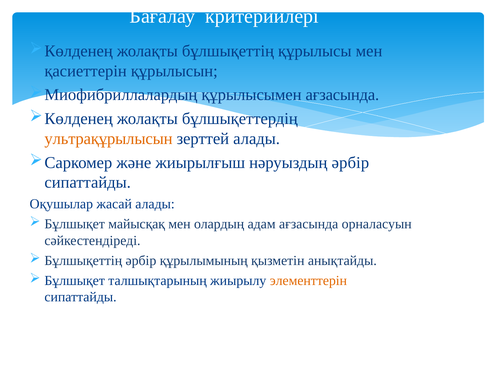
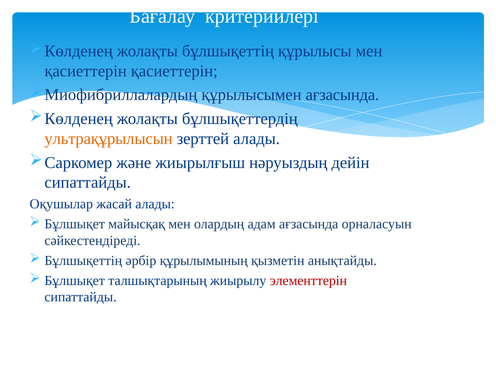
қасиеттерін құрылысын: құрылысын -> қасиеттерін
нәруыздың әрбір: әрбір -> дейін
элементтерін colour: orange -> red
